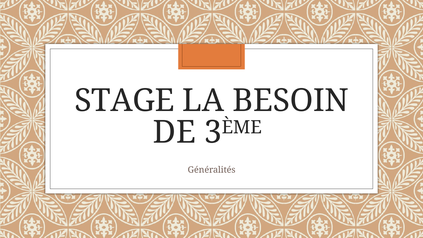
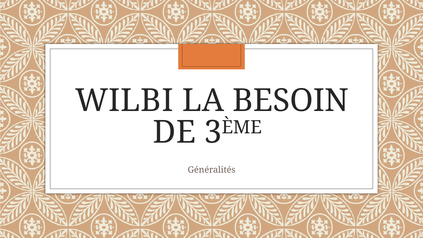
STAGE: STAGE -> WILBI
